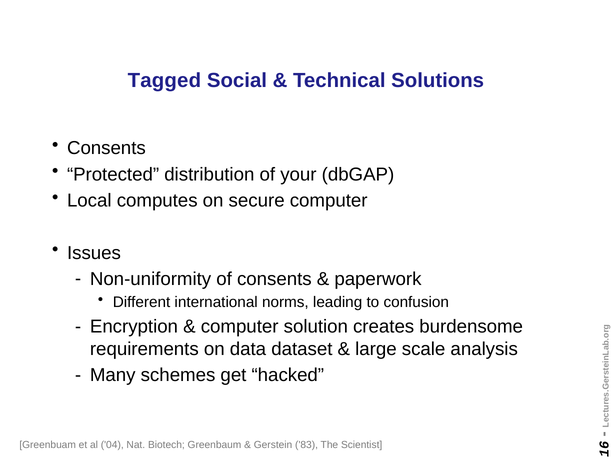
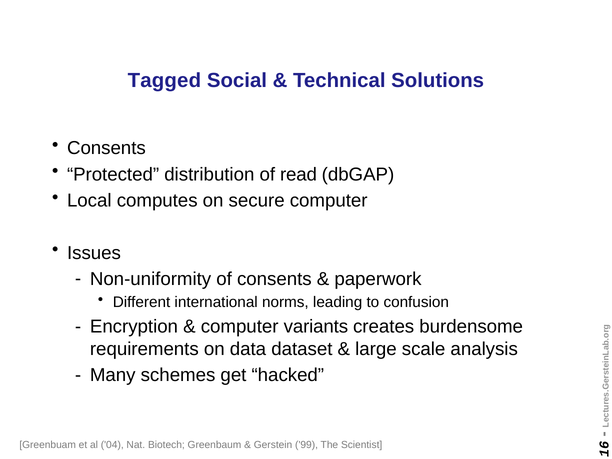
your: your -> read
solution: solution -> variants
83: 83 -> 99
